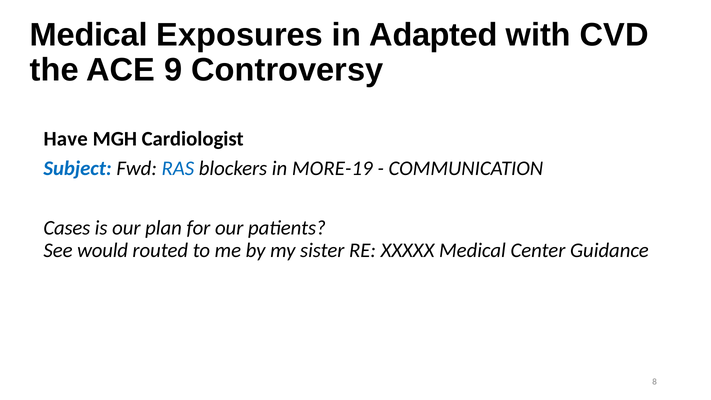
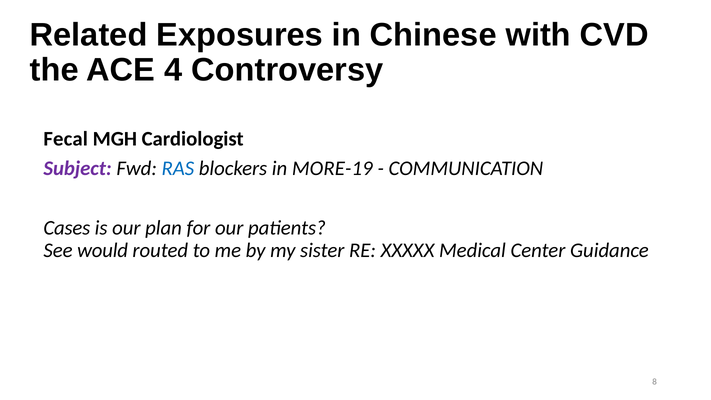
Medical at (89, 35): Medical -> Related
Adapted: Adapted -> Chinese
9: 9 -> 4
Have: Have -> Fecal
Subject colour: blue -> purple
